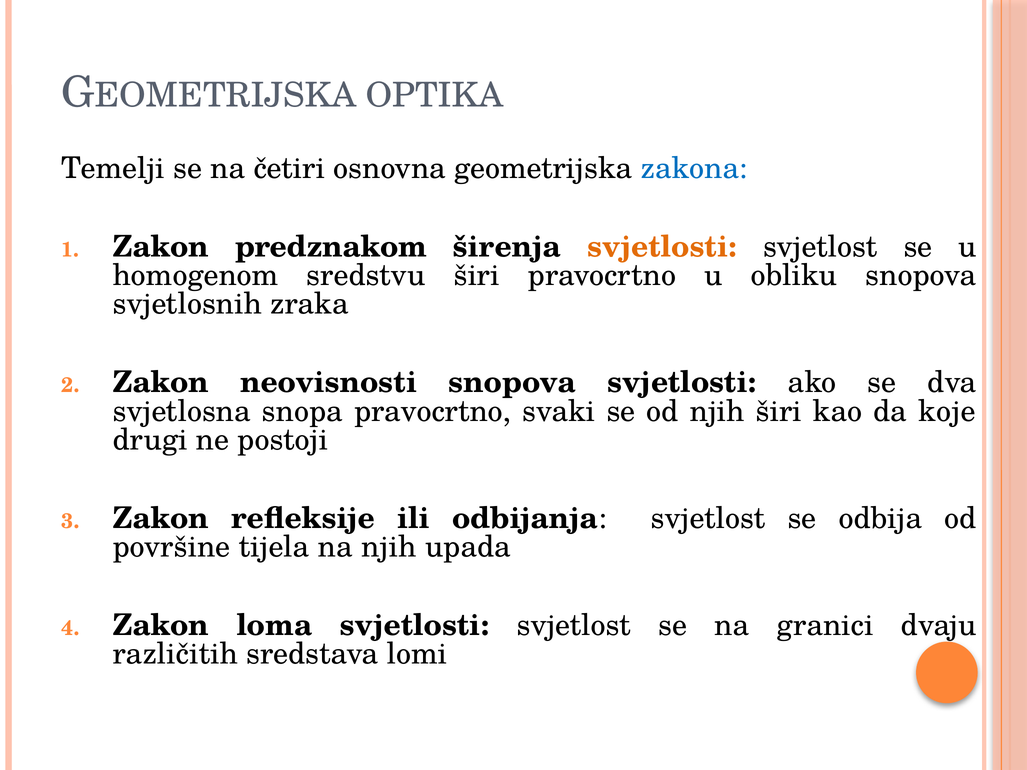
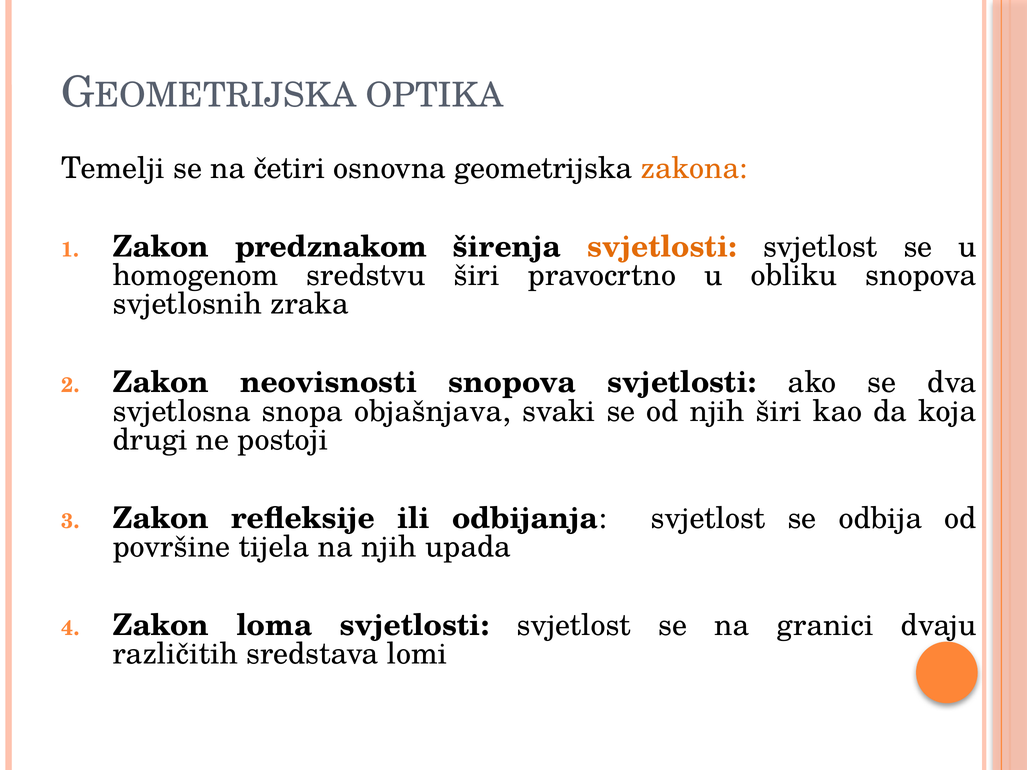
zakona colour: blue -> orange
snopa pravocrtno: pravocrtno -> objašnjava
koje: koje -> koja
